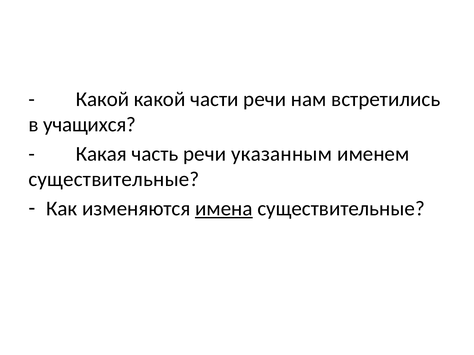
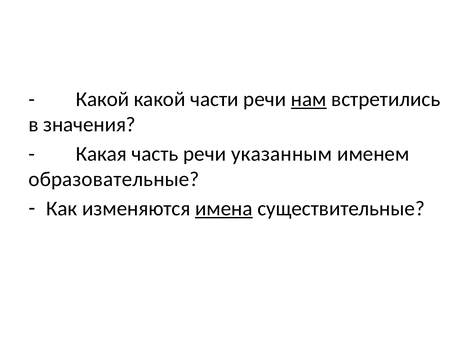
нам underline: none -> present
учащихся: учащихся -> значения
существительные at (114, 180): существительные -> образовательные
